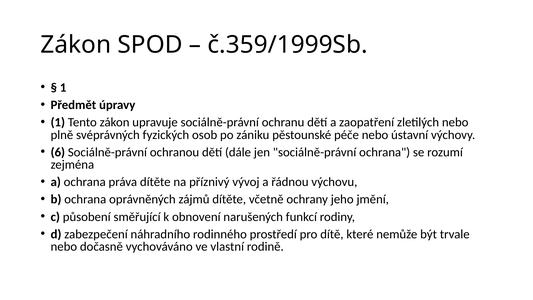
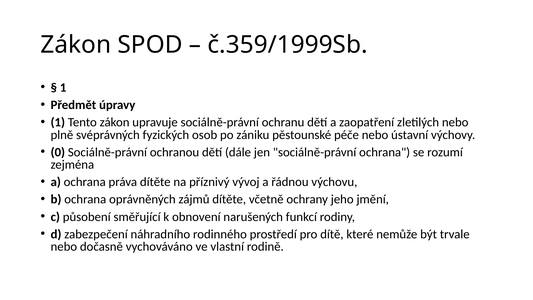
6: 6 -> 0
